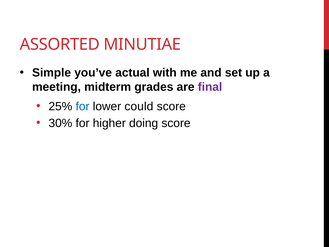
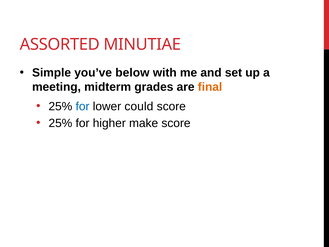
actual: actual -> below
final colour: purple -> orange
30% at (60, 123): 30% -> 25%
doing: doing -> make
